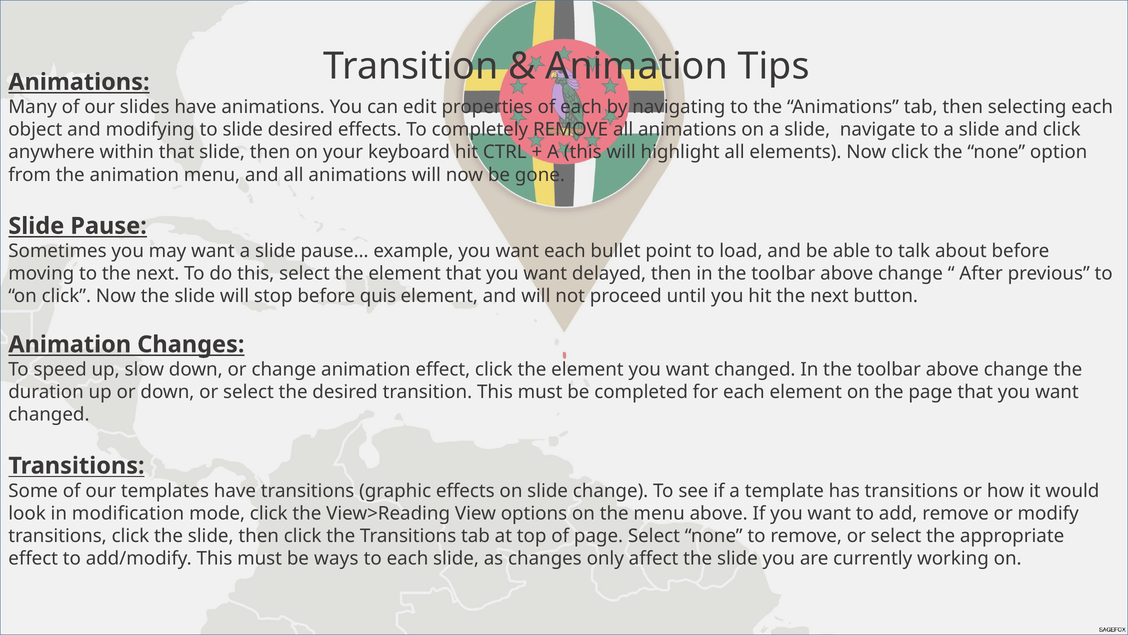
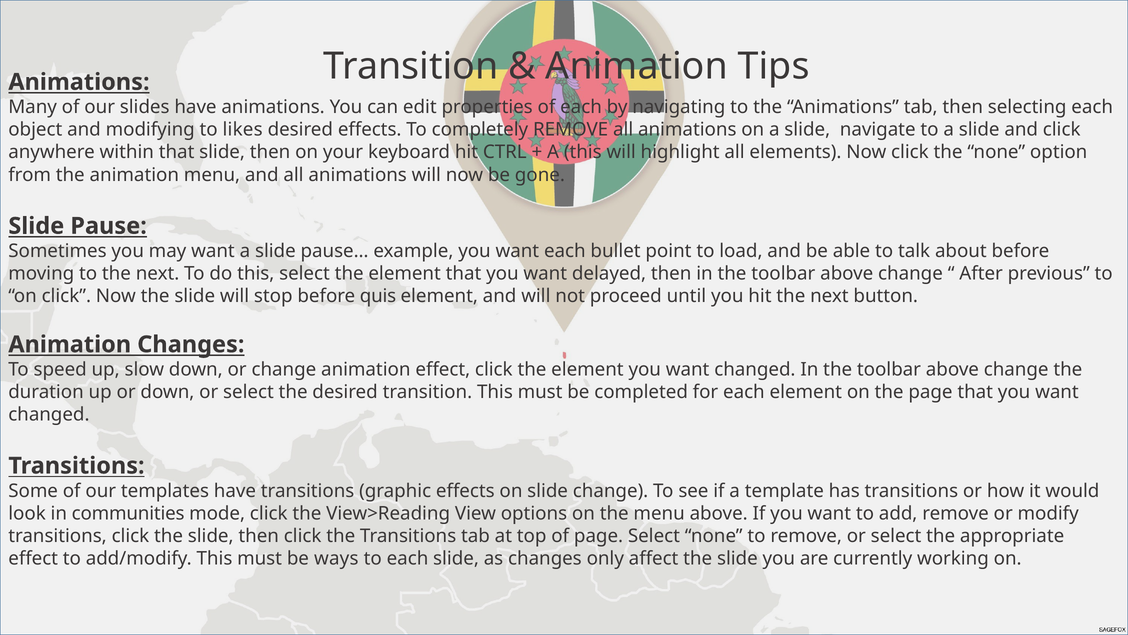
to slide: slide -> likes
modification: modification -> communities
